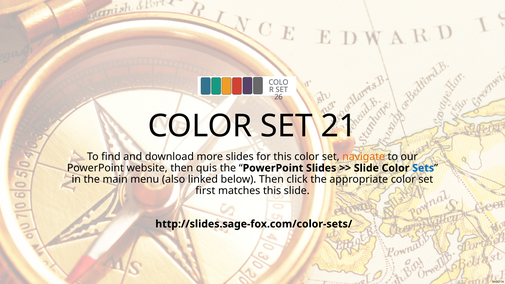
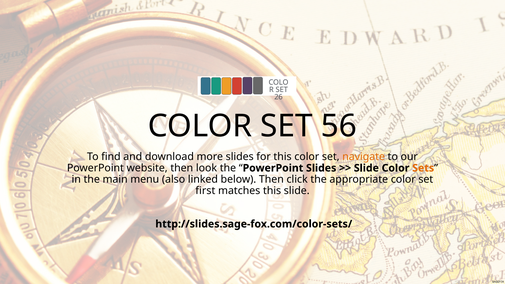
21: 21 -> 56
quis: quis -> look
Sets colour: blue -> orange
